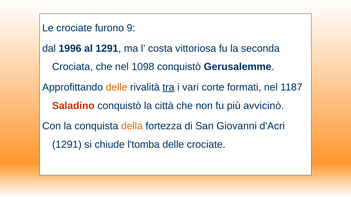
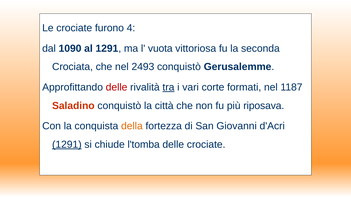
9: 9 -> 4
1996: 1996 -> 1090
costa: costa -> vuota
1098: 1098 -> 2493
delle at (117, 87) colour: orange -> red
avvicinò: avvicinò -> riposava
1291 at (67, 145) underline: none -> present
